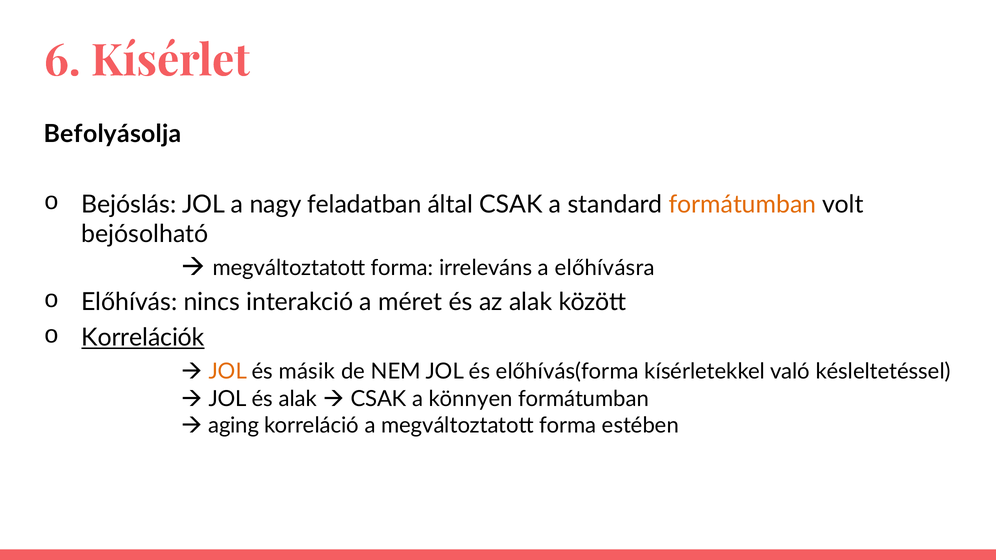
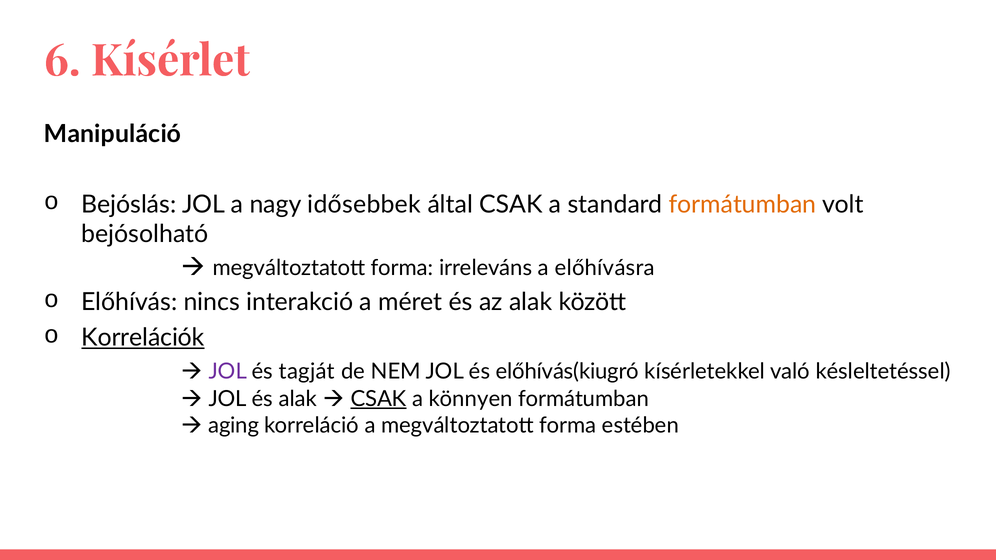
Befolyásolja: Befolyásolja -> Manipuláció
feladatban: feladatban -> idősebbek
JOL at (228, 371) colour: orange -> purple
másik: másik -> tagját
előhívás(forma: előhívás(forma -> előhívás(kiugró
CSAK at (379, 399) underline: none -> present
